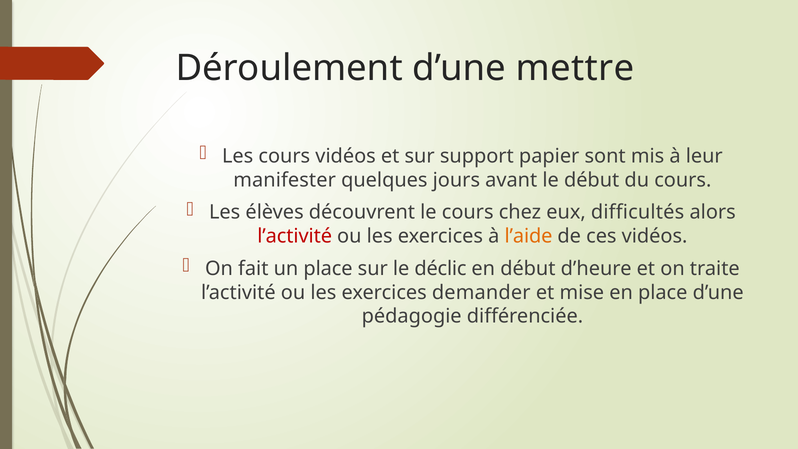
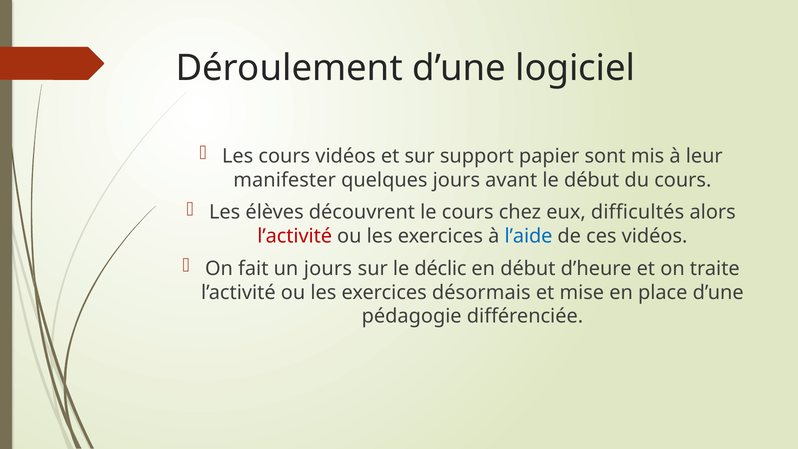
mettre: mettre -> logiciel
l’aide colour: orange -> blue
un place: place -> jours
demander: demander -> désormais
